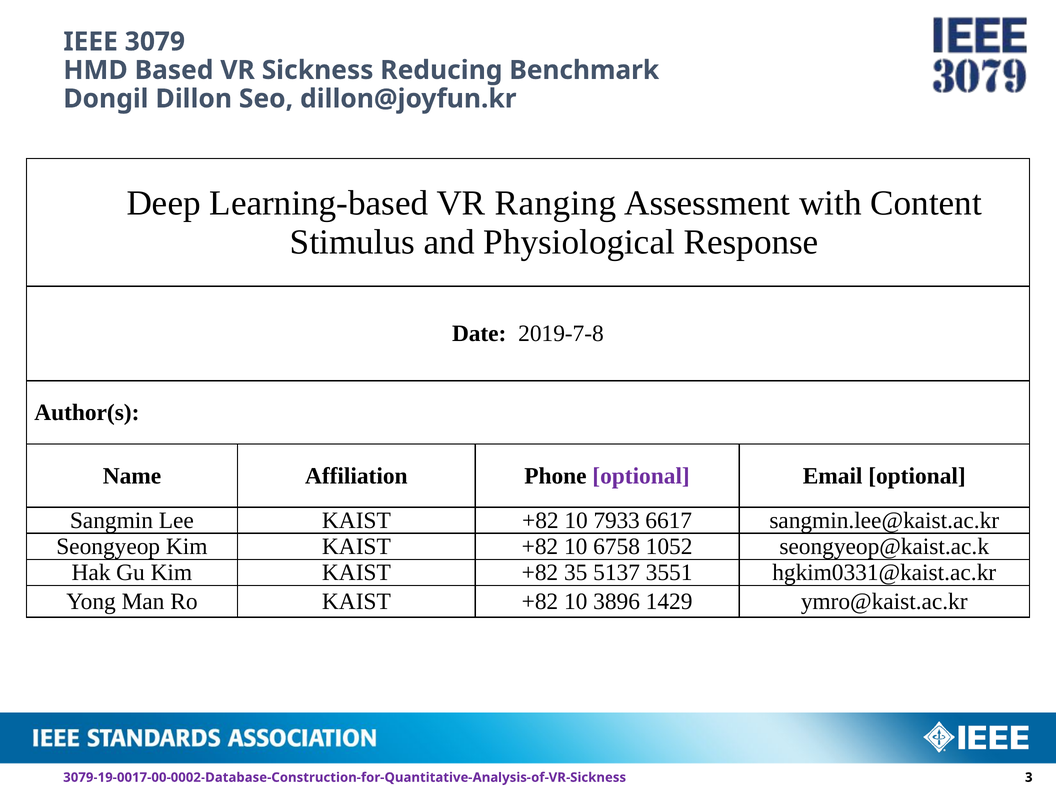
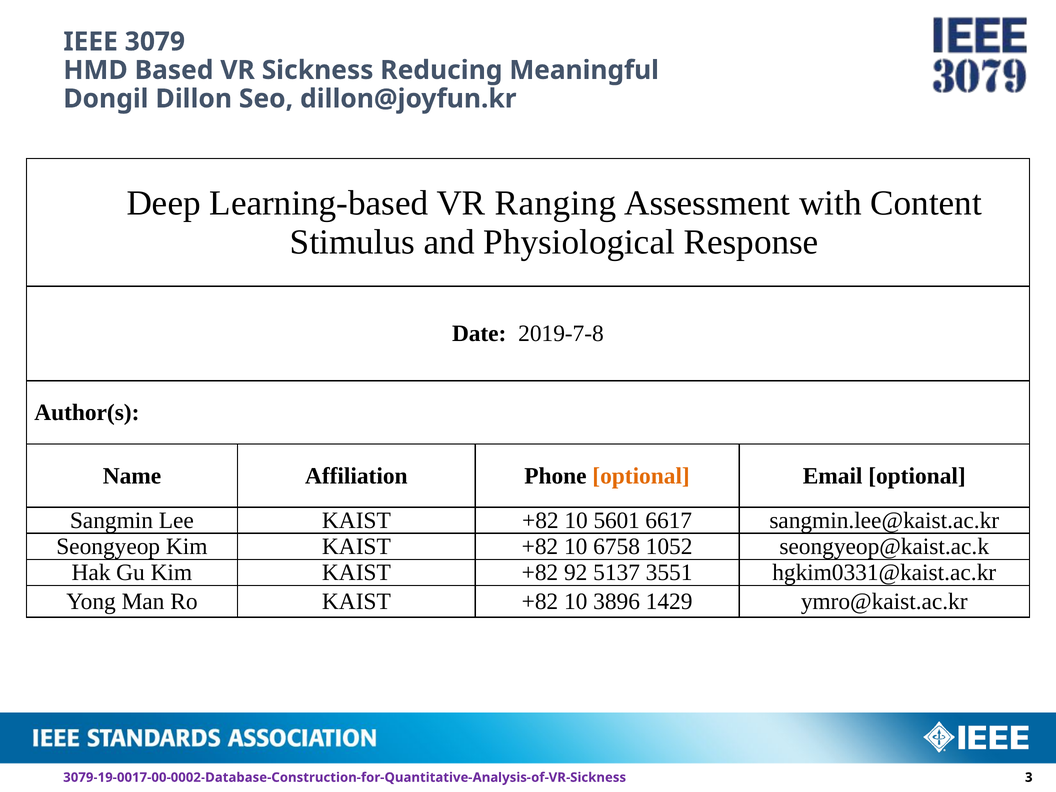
Benchmark: Benchmark -> Meaningful
optional at (641, 476) colour: purple -> orange
7933: 7933 -> 5601
35: 35 -> 92
